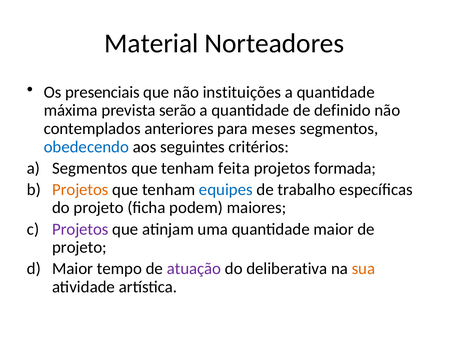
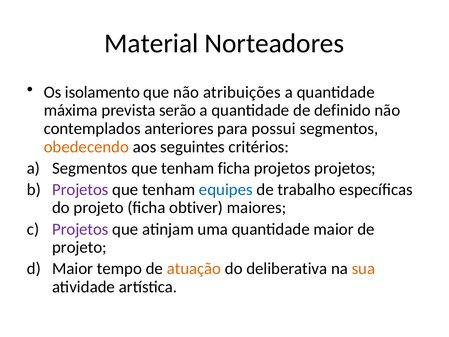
presenciais: presenciais -> isolamento
instituições: instituições -> atribuições
meses: meses -> possui
obedecendo colour: blue -> orange
tenham feita: feita -> ficha
projetos formada: formada -> projetos
Projetos at (80, 189) colour: orange -> purple
podem: podem -> obtiver
atuação colour: purple -> orange
